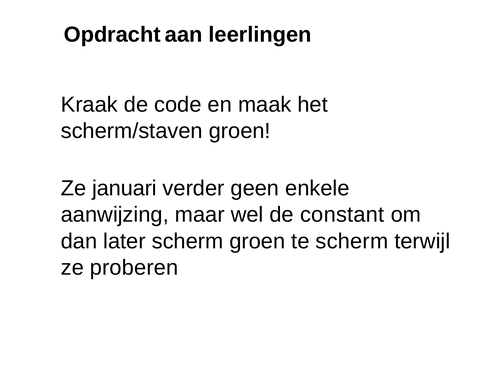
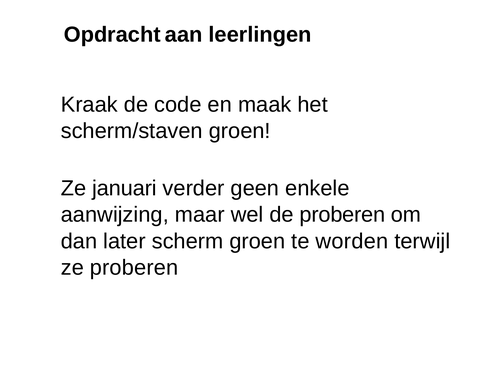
de constant: constant -> proberen
te scherm: scherm -> worden
